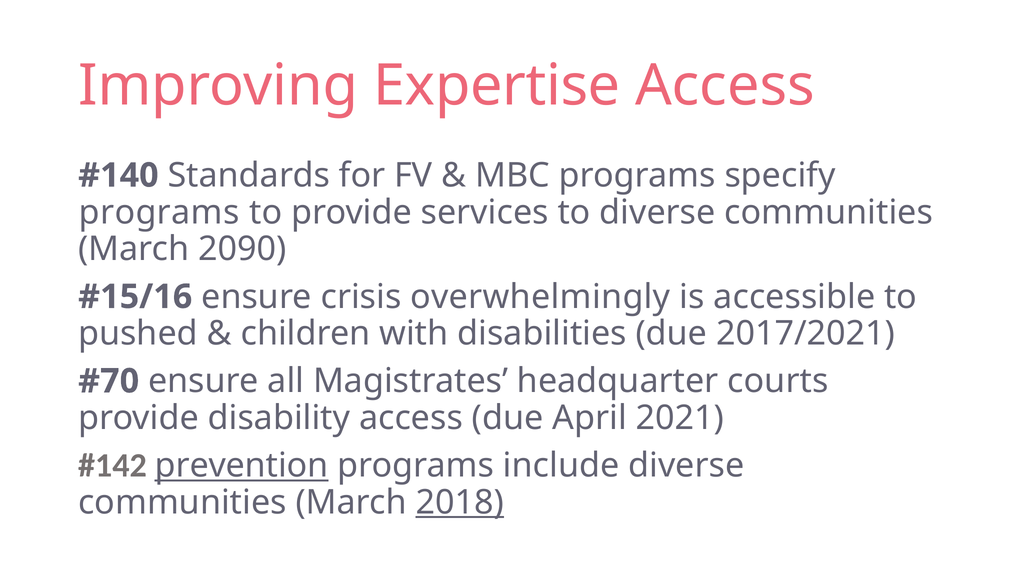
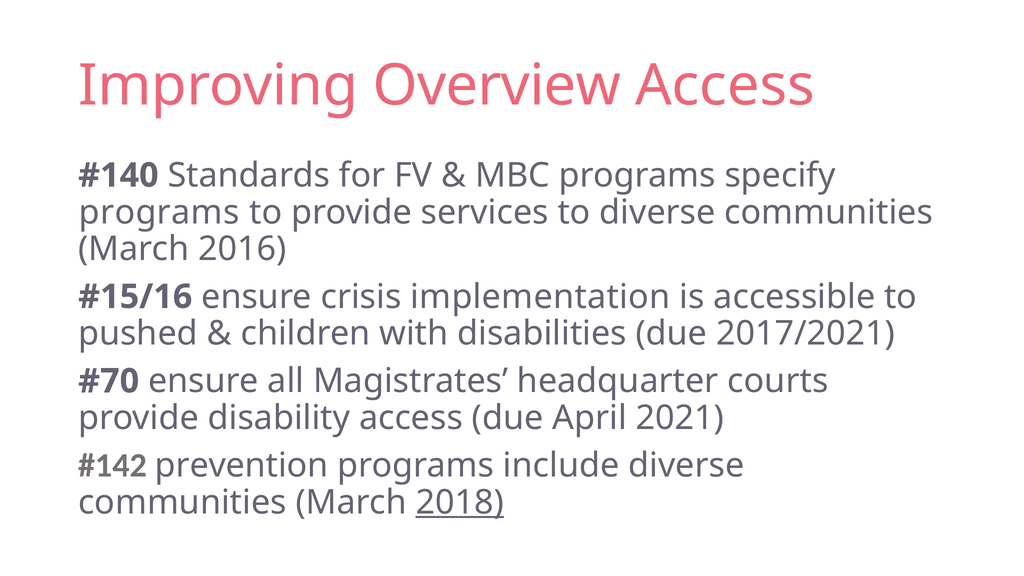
Expertise: Expertise -> Overview
2090: 2090 -> 2016
overwhelmingly: overwhelmingly -> implementation
prevention underline: present -> none
